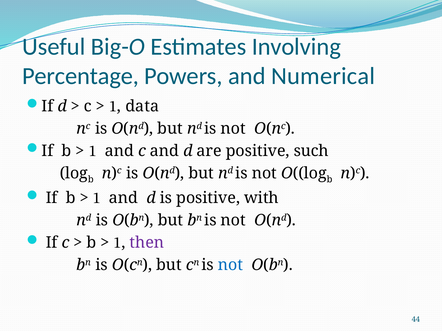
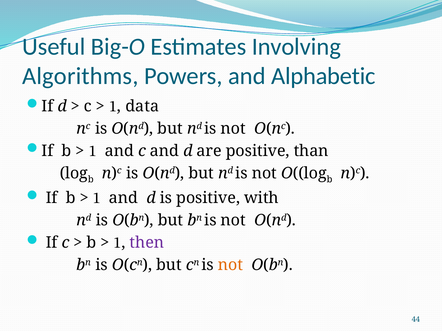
Percentage: Percentage -> Algorithms
Numerical: Numerical -> Alphabetic
such: such -> than
not at (230, 265) colour: blue -> orange
